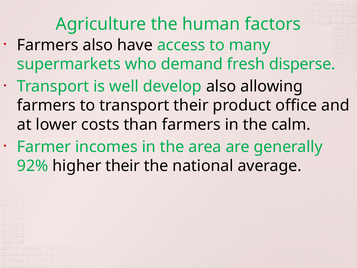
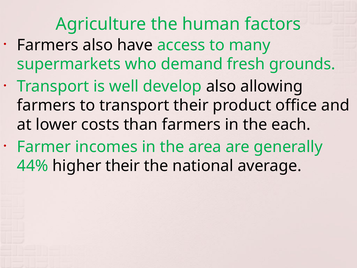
disperse: disperse -> grounds
calm: calm -> each
92%: 92% -> 44%
